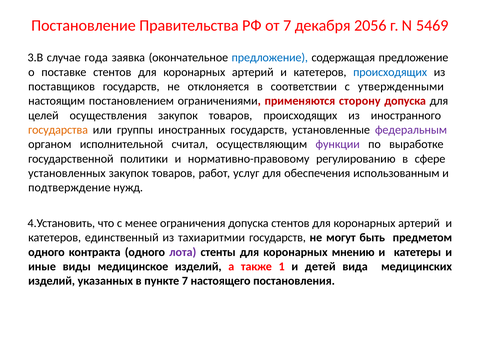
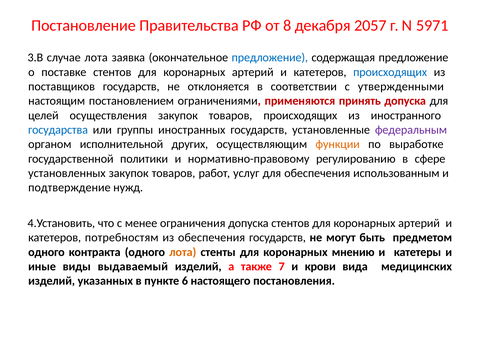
от 7: 7 -> 8
2056: 2056 -> 2057
5469: 5469 -> 5971
случае года: года -> лота
сторону: сторону -> принять
государства colour: orange -> blue
считал: считал -> других
функции colour: purple -> orange
единственный: единственный -> потребностям
из тахиаритмии: тахиаритмии -> обеспечения
лота at (183, 252) colour: purple -> orange
медицинское: медицинское -> выдаваемый
1: 1 -> 7
детей: детей -> крови
пункте 7: 7 -> 6
